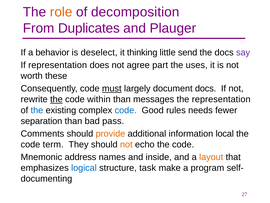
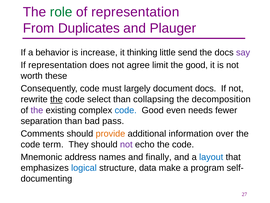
role colour: orange -> green
of decomposition: decomposition -> representation
deselect: deselect -> increase
part: part -> limit
the uses: uses -> good
must underline: present -> none
within: within -> select
messages: messages -> collapsing
the representation: representation -> decomposition
the at (37, 110) colour: blue -> purple
rules: rules -> even
local: local -> over
not at (126, 144) colour: orange -> purple
inside: inside -> finally
layout colour: orange -> blue
task: task -> data
